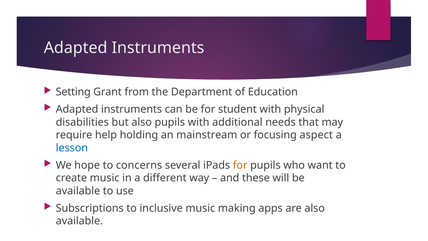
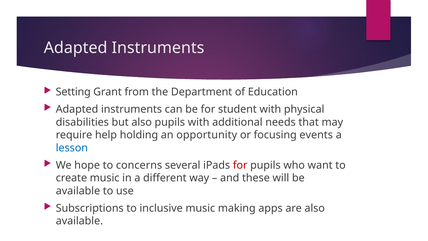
mainstream: mainstream -> opportunity
aspect: aspect -> events
for at (240, 165) colour: orange -> red
